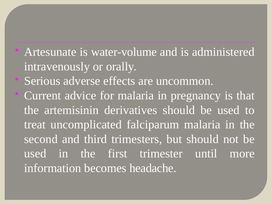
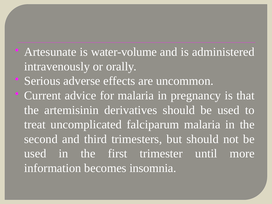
headache: headache -> insomnia
